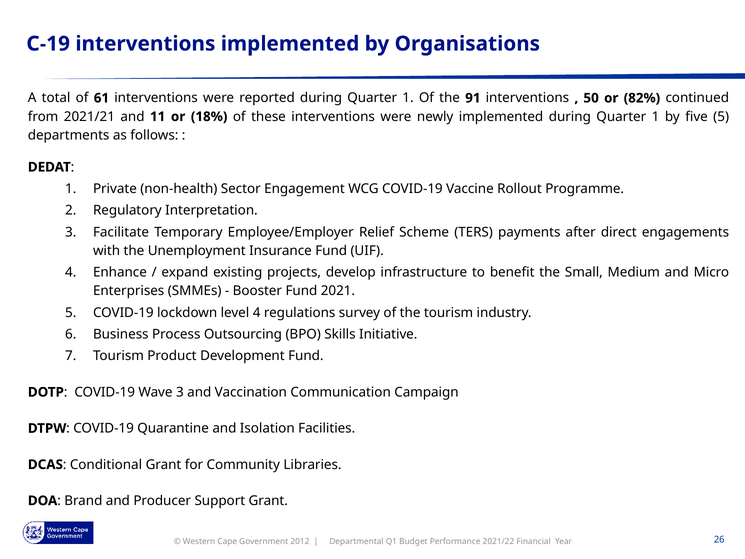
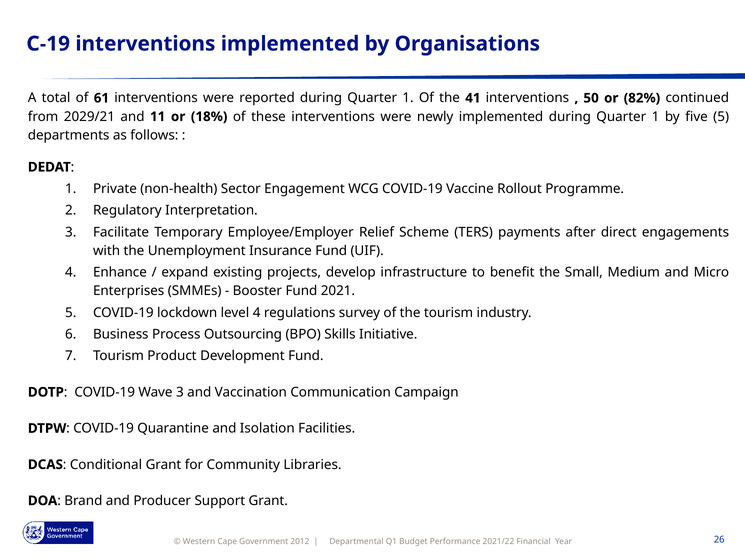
91: 91 -> 41
2021/21: 2021/21 -> 2029/21
